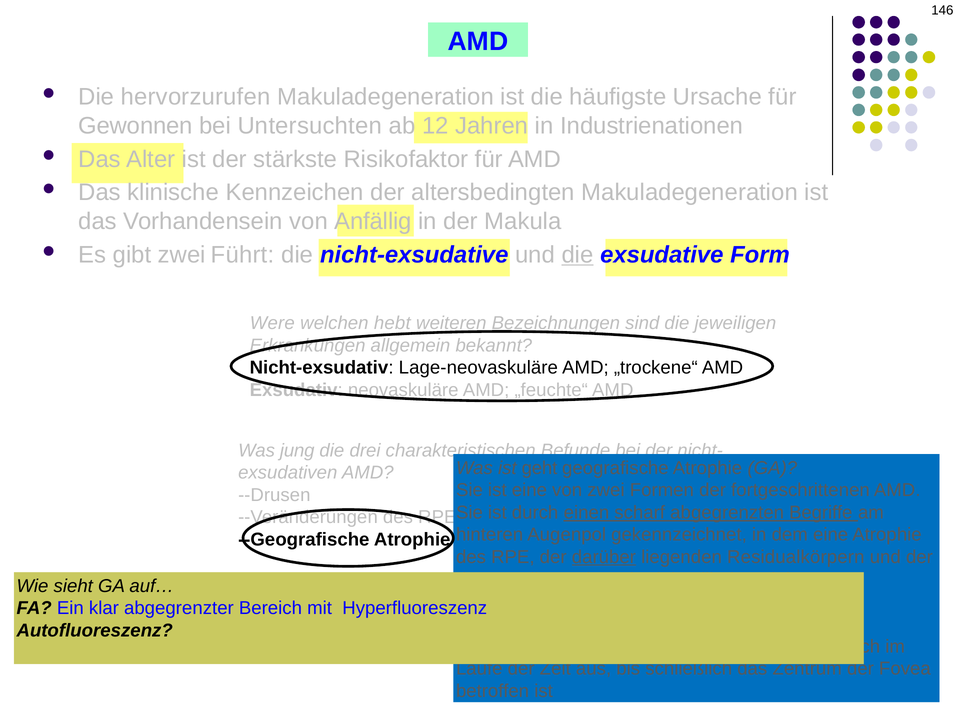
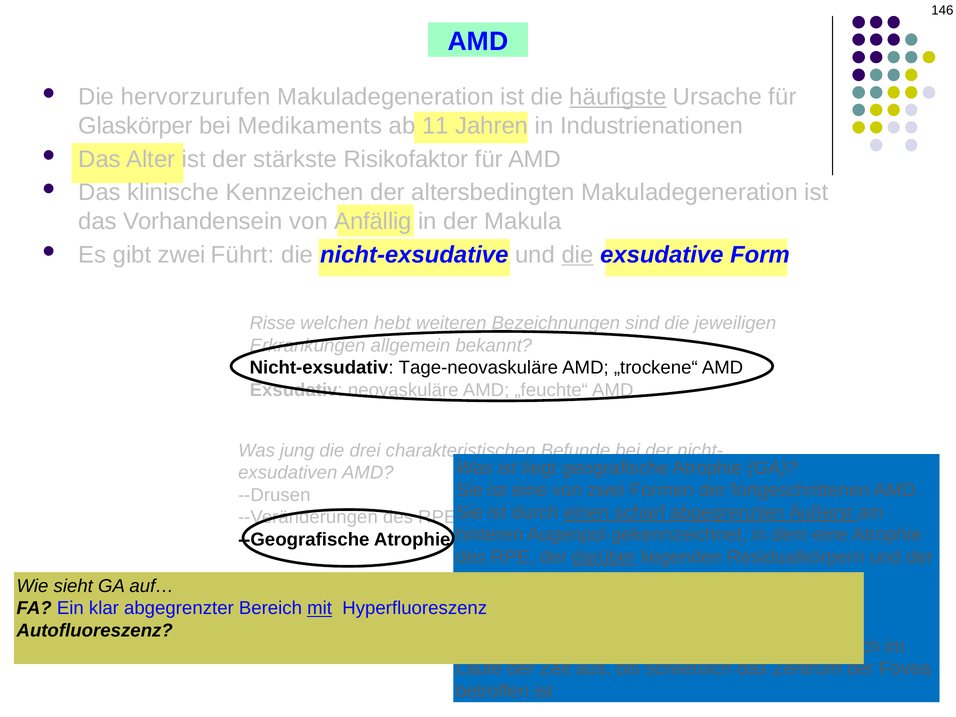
häufigste underline: none -> present
Gewonnen: Gewonnen -> Glaskörper
Untersuchten: Untersuchten -> Medikaments
12: 12 -> 11
Were: Were -> Risse
Lage-neovaskuläre: Lage-neovaskuläre -> Tage-neovaskuläre
geht: geht -> liegt
Begriffe: Begriffe -> Äußerst
mit at (320, 608) underline: none -> present
